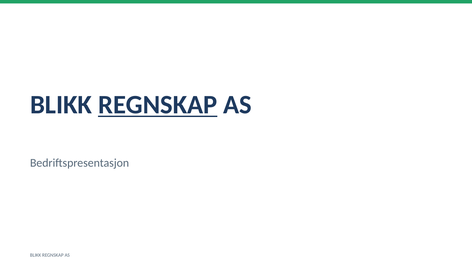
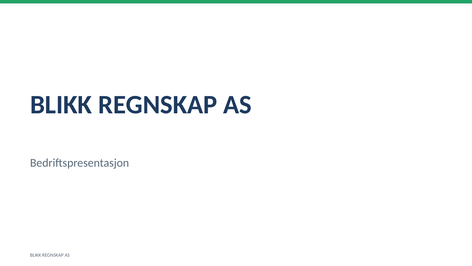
REGNSKAP at (158, 105) underline: present -> none
